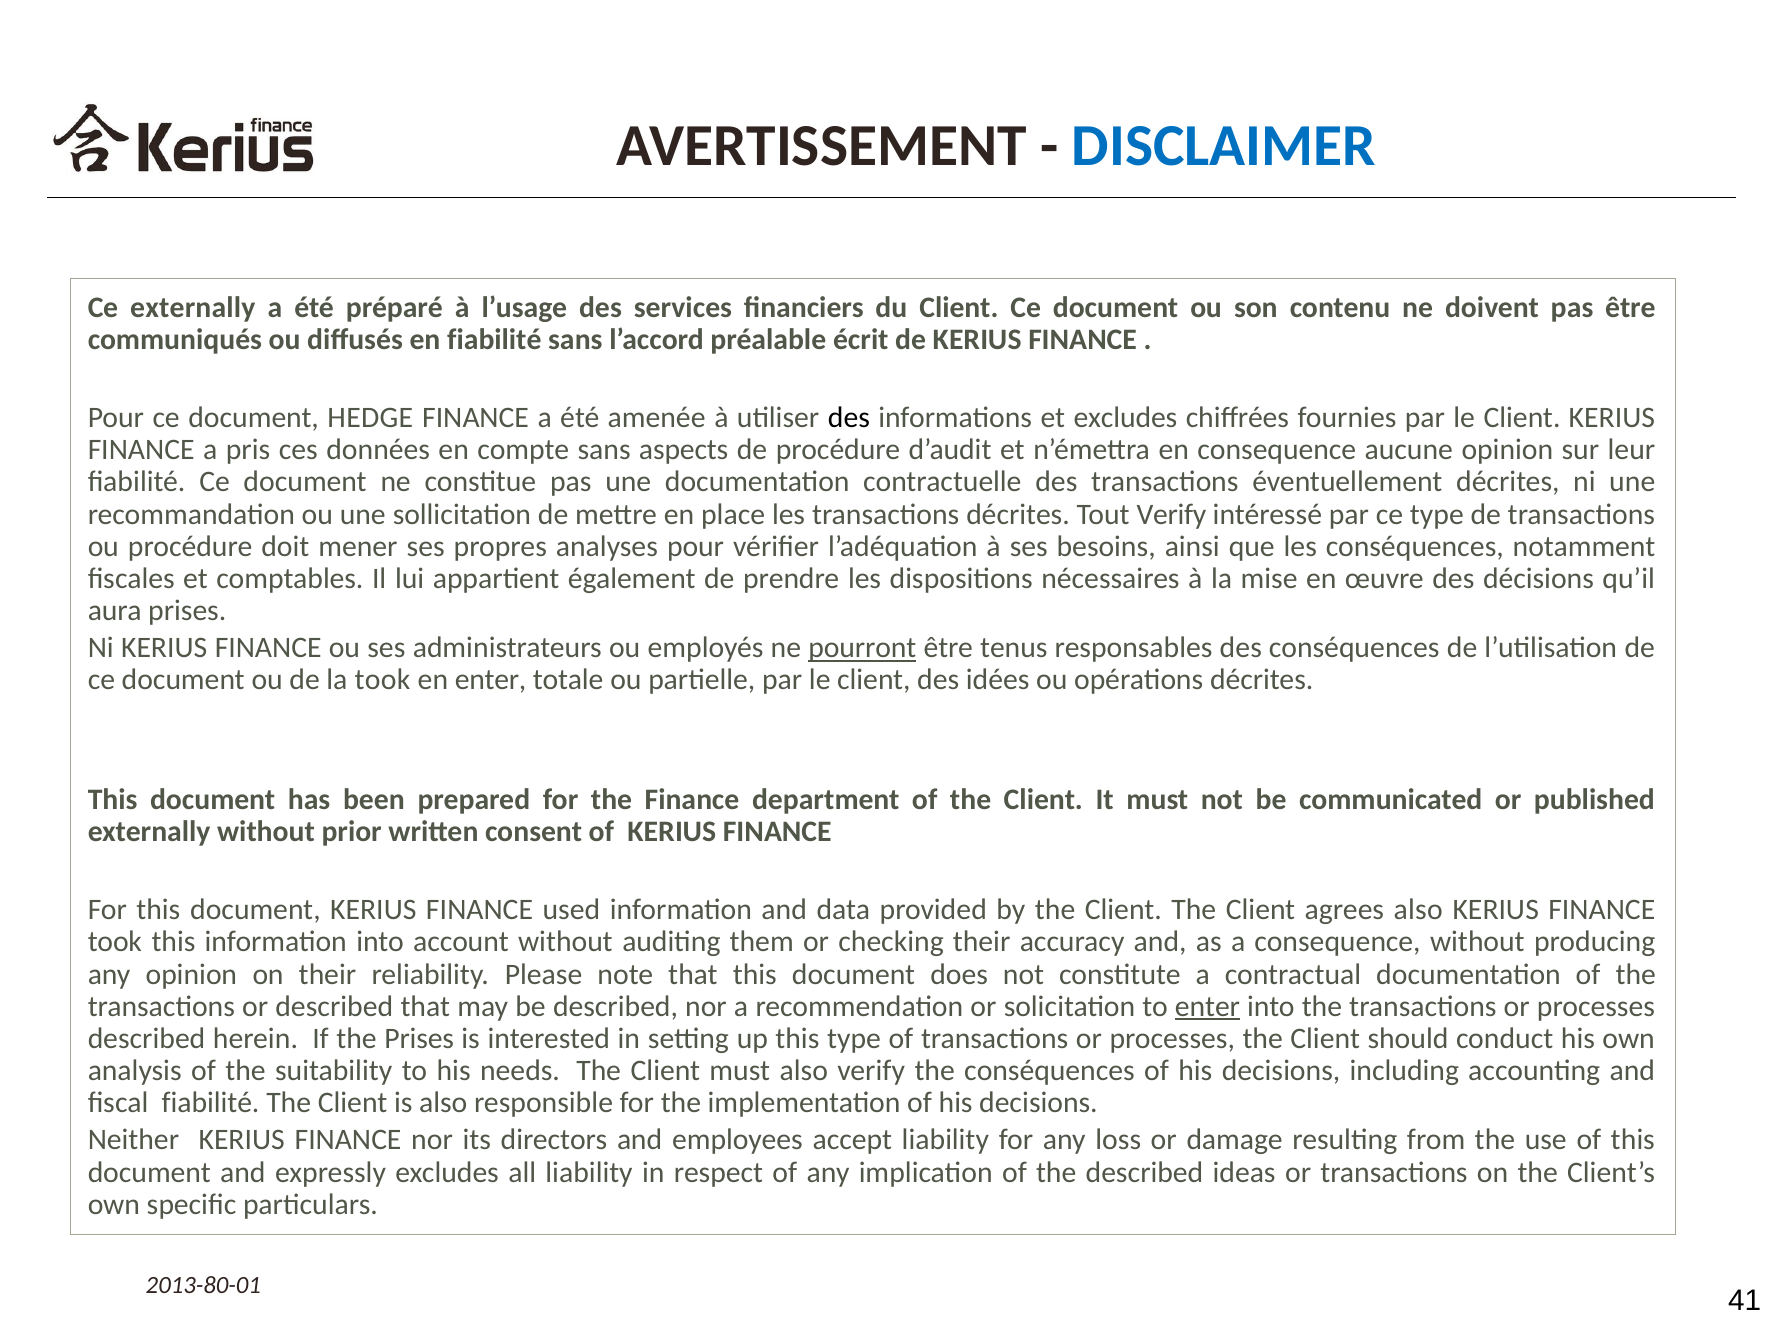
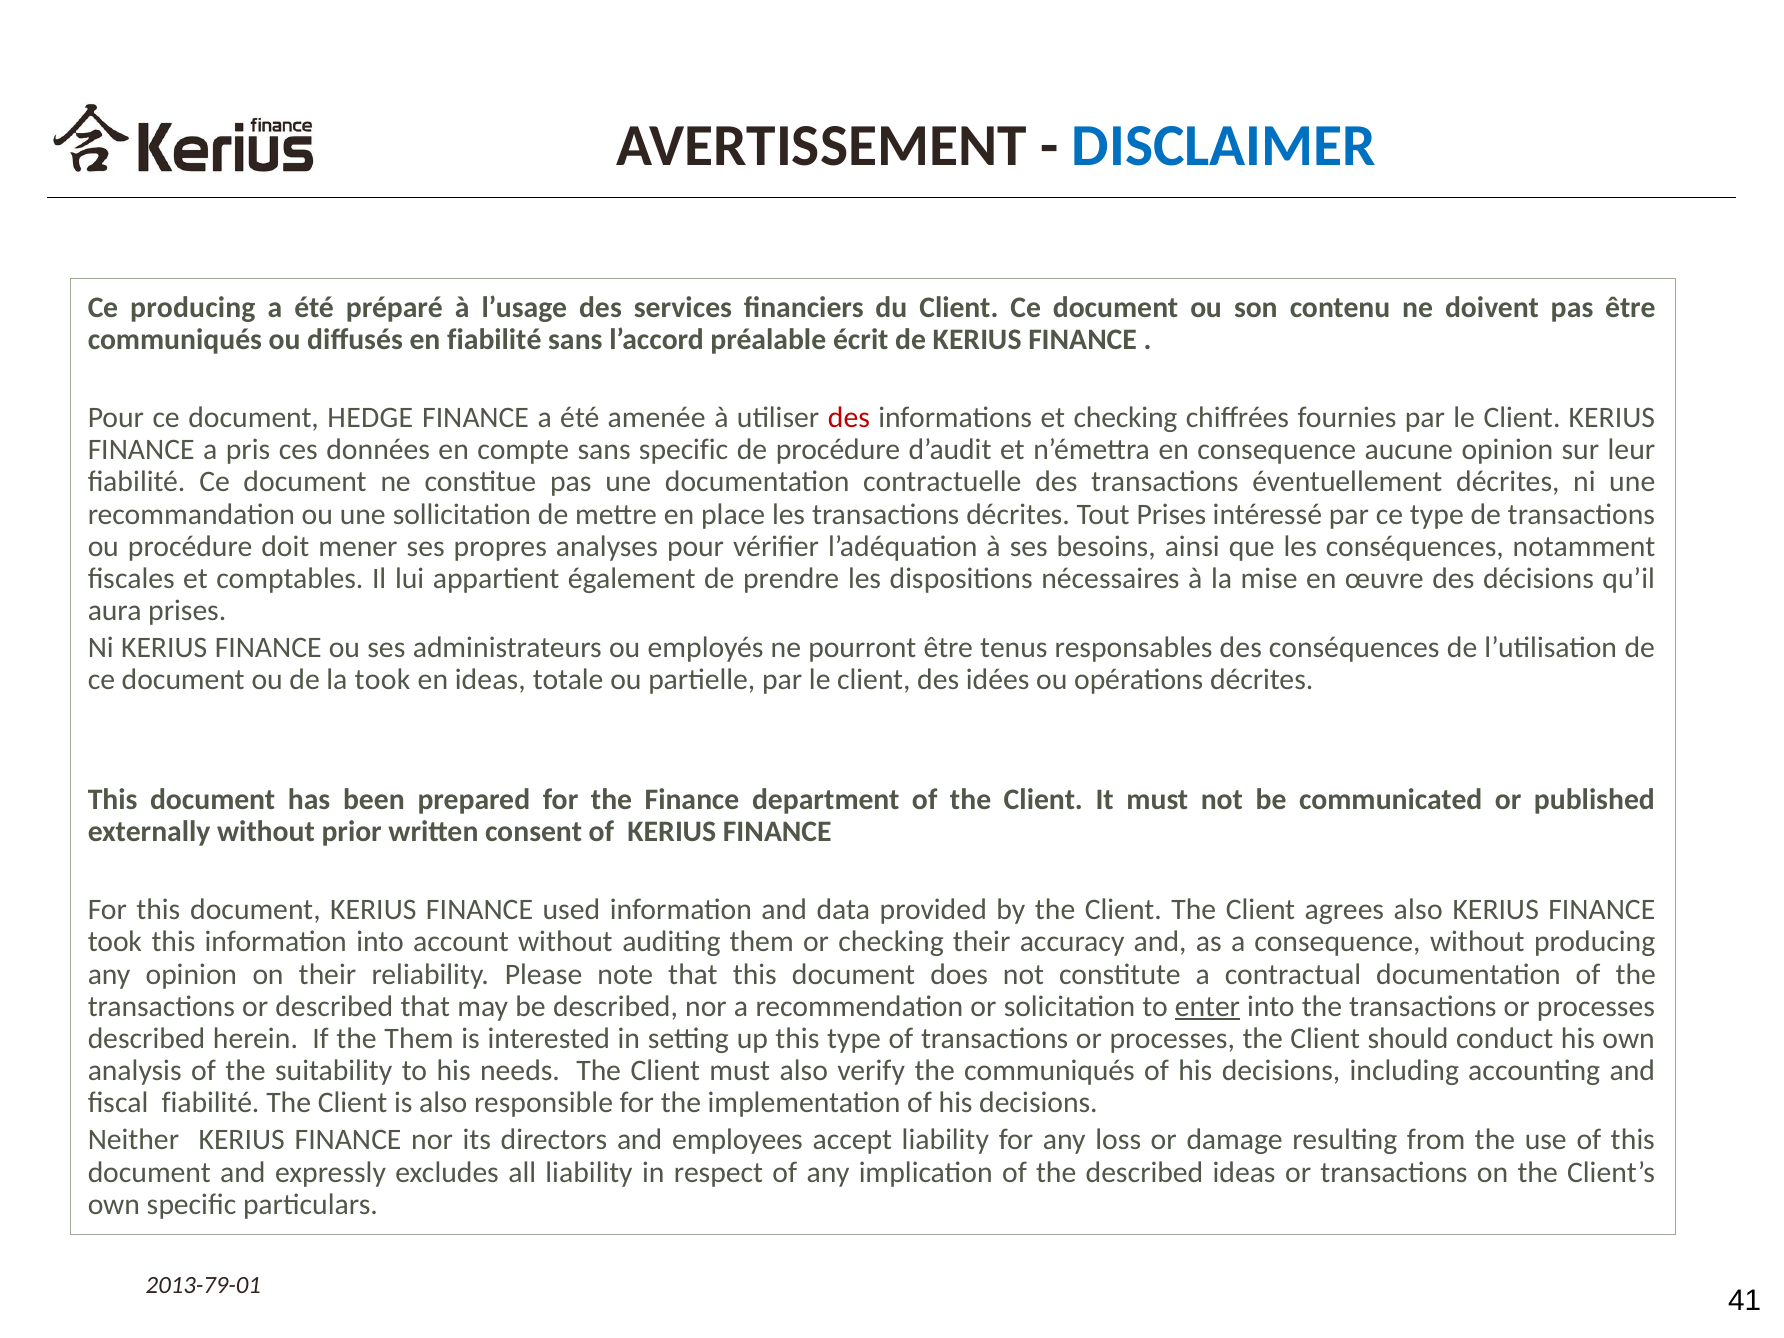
Ce externally: externally -> producing
des at (849, 418) colour: black -> red
et excludes: excludes -> checking
sans aspects: aspects -> specific
Tout Verify: Verify -> Prises
pourront underline: present -> none
en enter: enter -> ideas
the Prises: Prises -> Them
the conséquences: conséquences -> communiqués
2013-80-01: 2013-80-01 -> 2013-79-01
